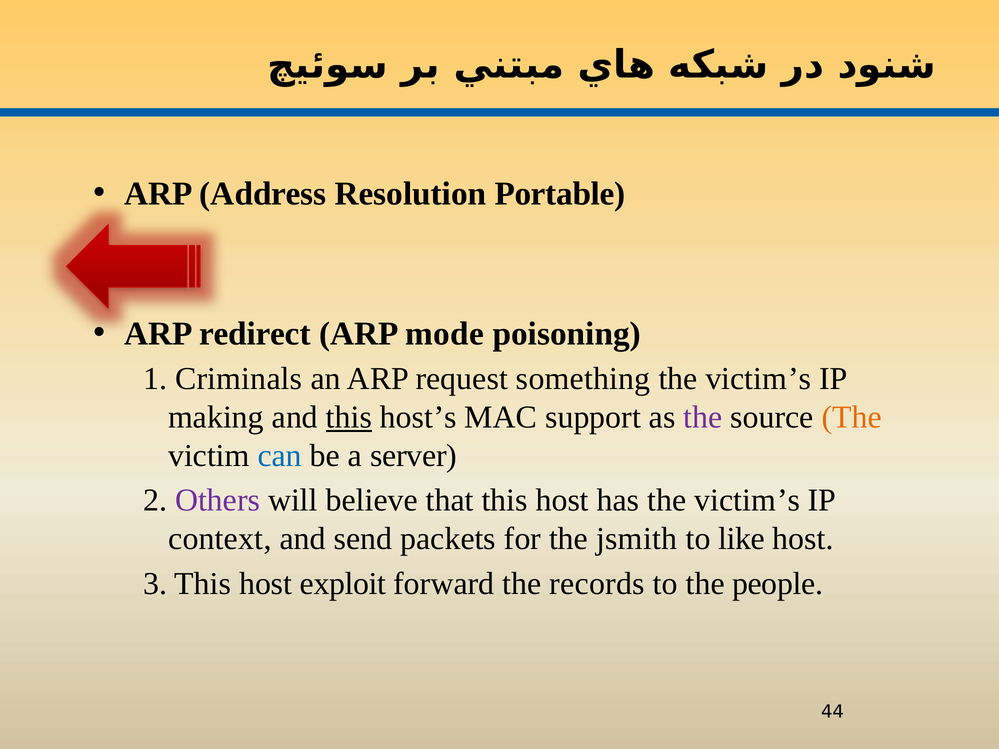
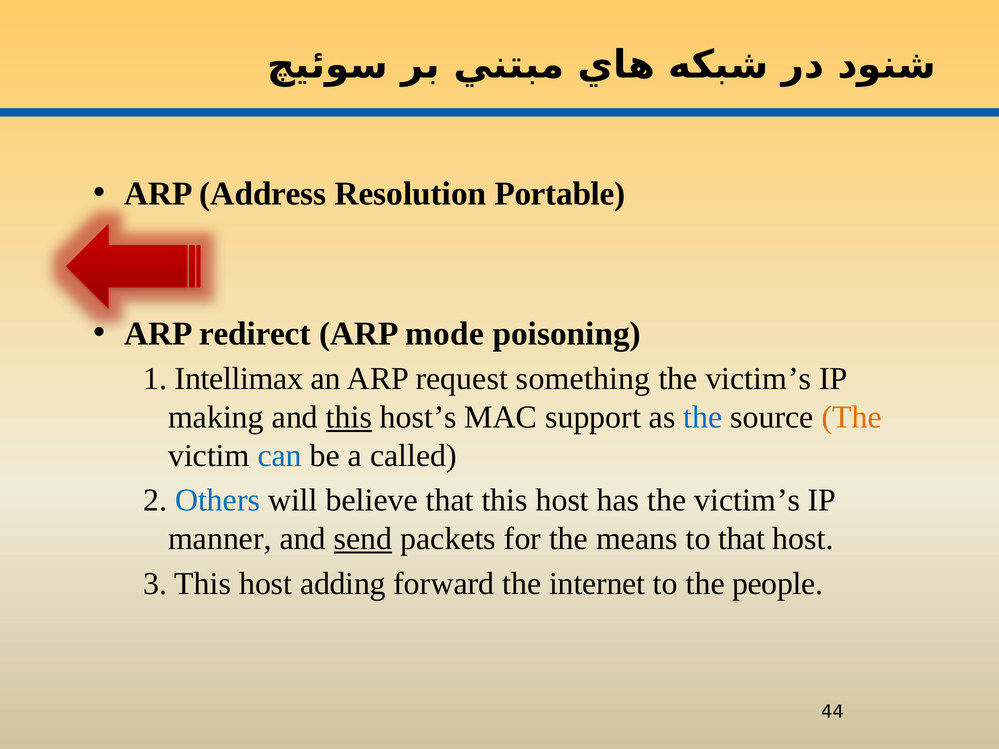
Criminals: Criminals -> Intellimax
the at (703, 417) colour: purple -> blue
server: server -> called
Others colour: purple -> blue
context: context -> manner
send underline: none -> present
jsmith: jsmith -> means
to like: like -> that
exploit: exploit -> adding
records: records -> internet
